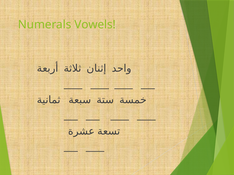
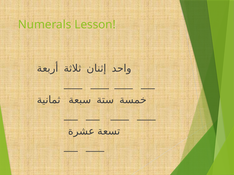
Vowels: Vowels -> Lesson
